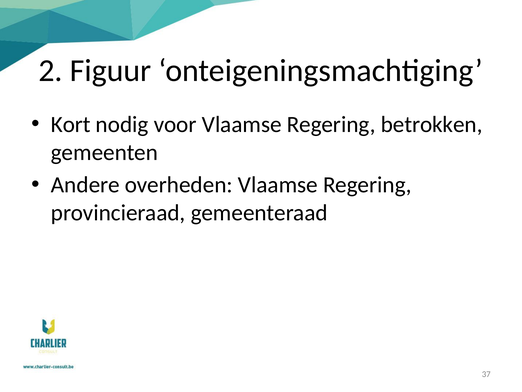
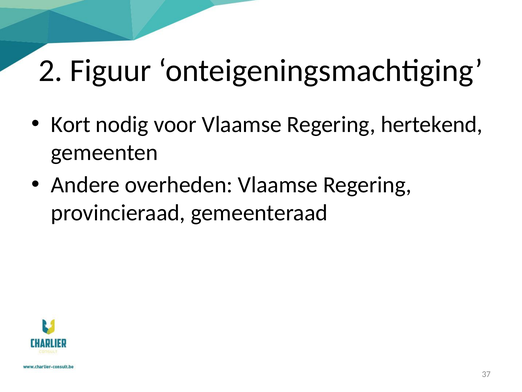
betrokken: betrokken -> hertekend
